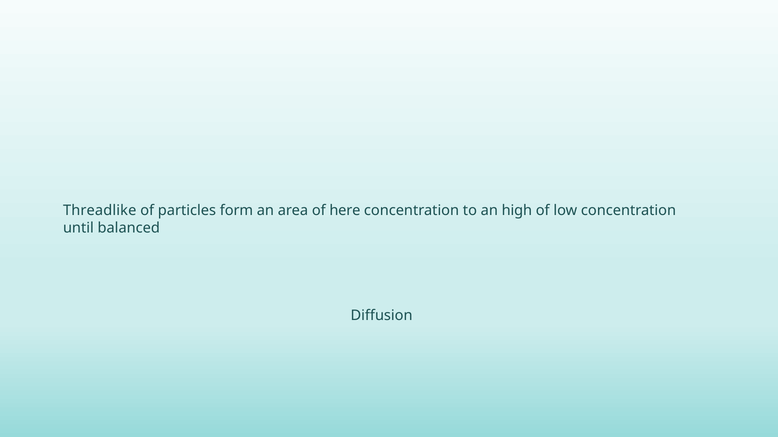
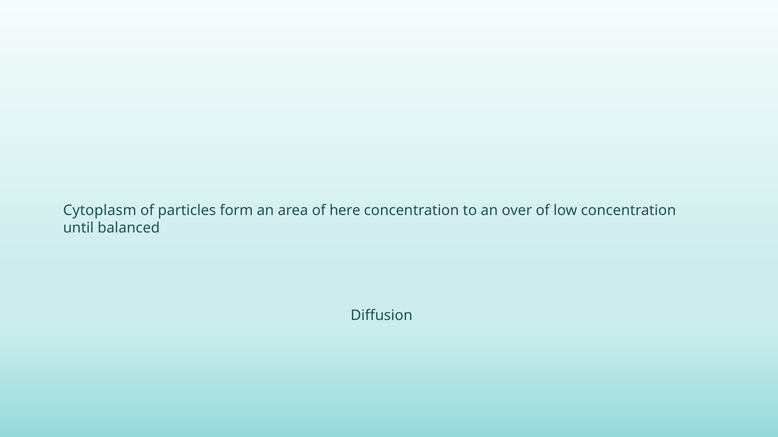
Threadlike: Threadlike -> Cytoplasm
high: high -> over
